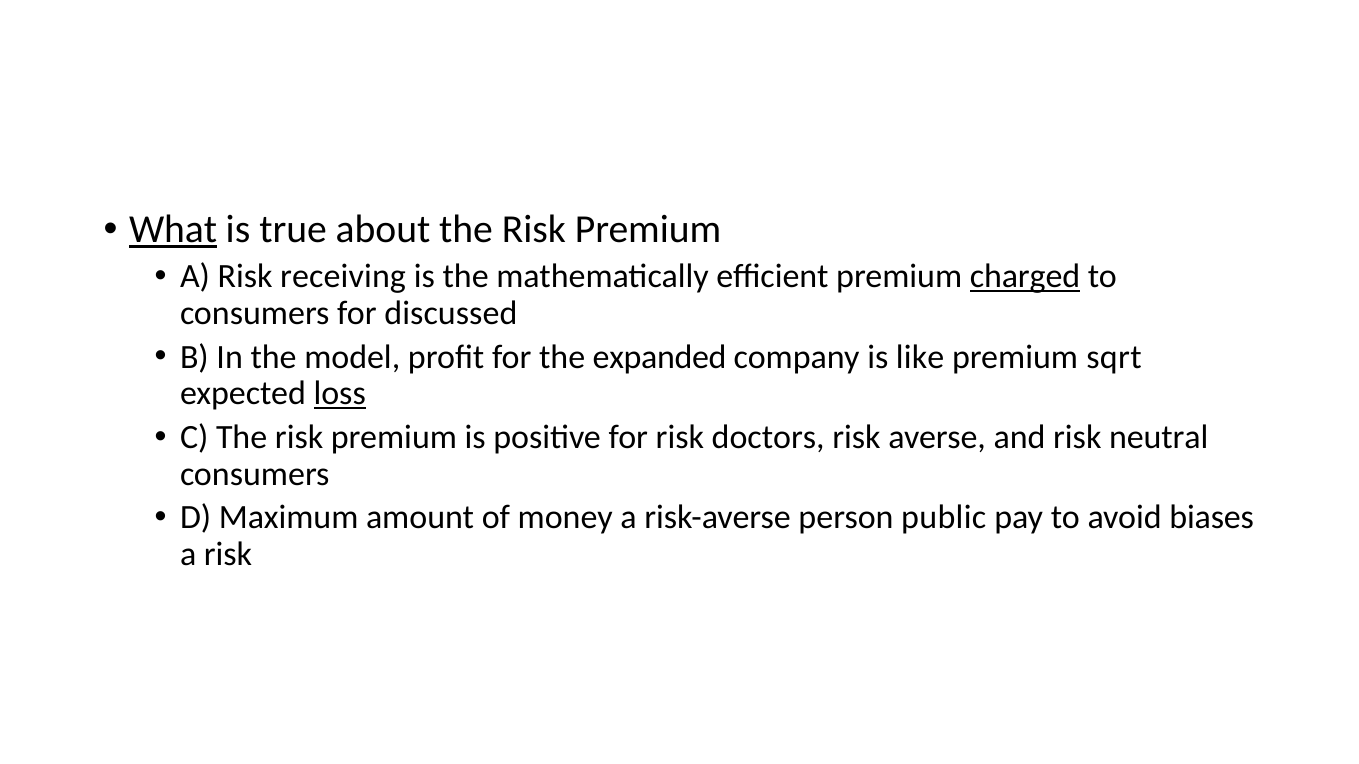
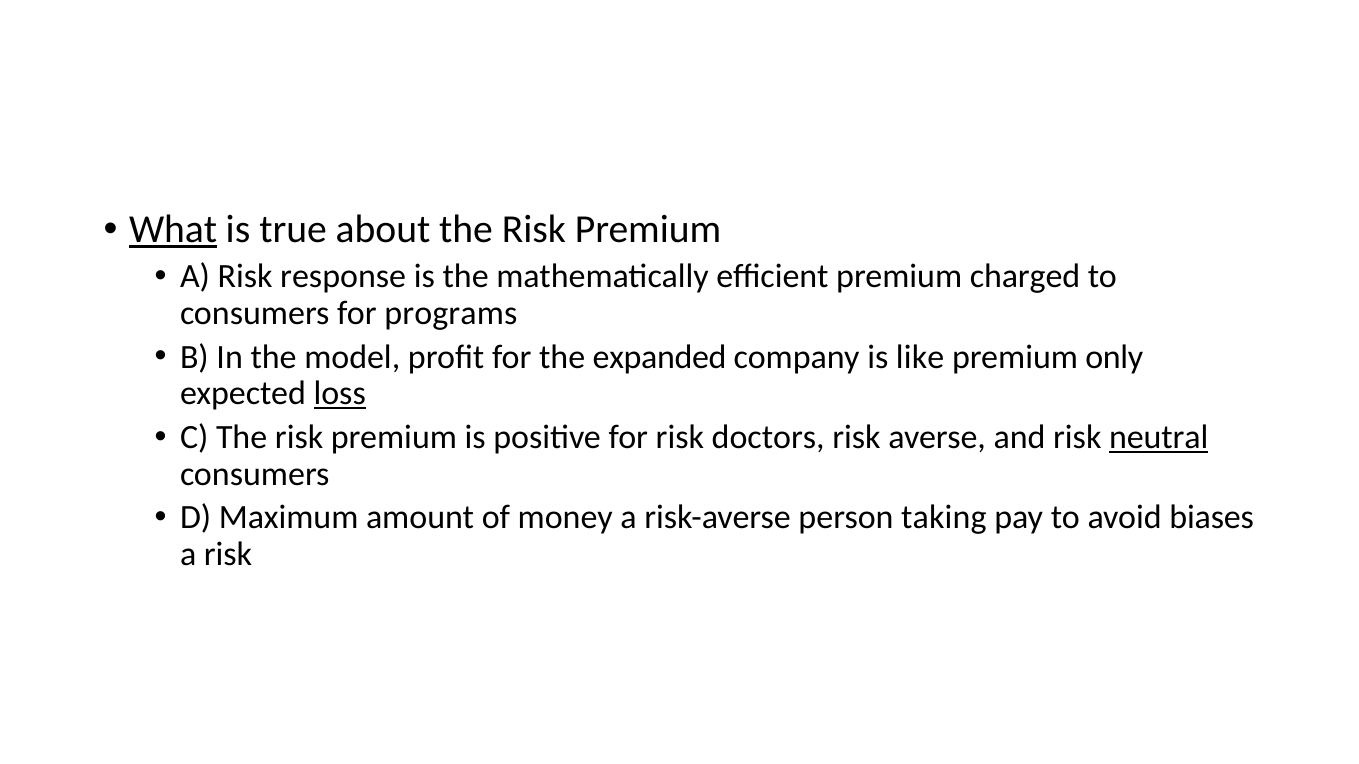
receiving: receiving -> response
charged underline: present -> none
discussed: discussed -> programs
sqrt: sqrt -> only
neutral underline: none -> present
public: public -> taking
